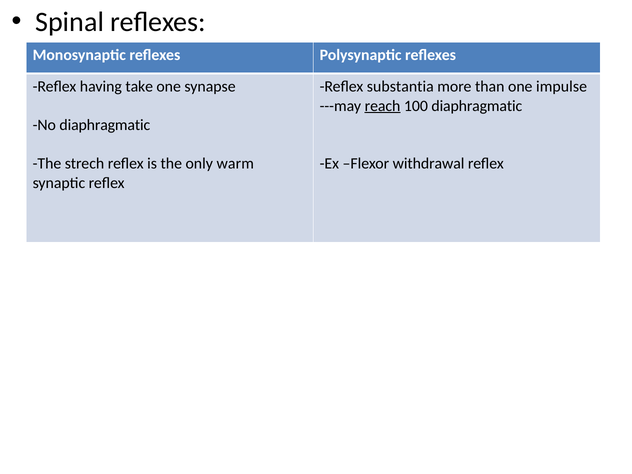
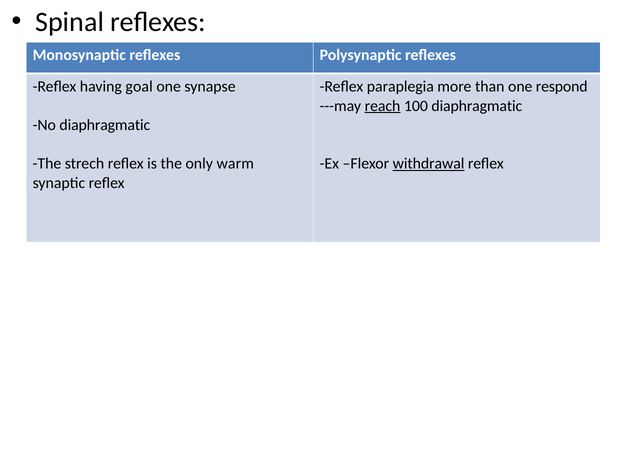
take: take -> goal
substantia: substantia -> paraplegia
impulse: impulse -> respond
withdrawal underline: none -> present
